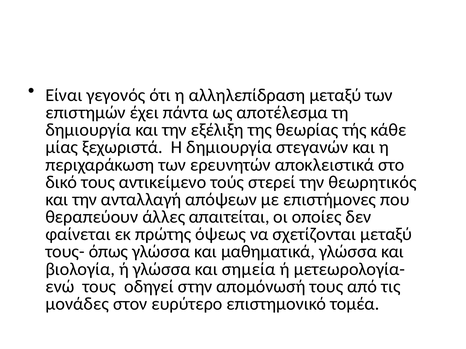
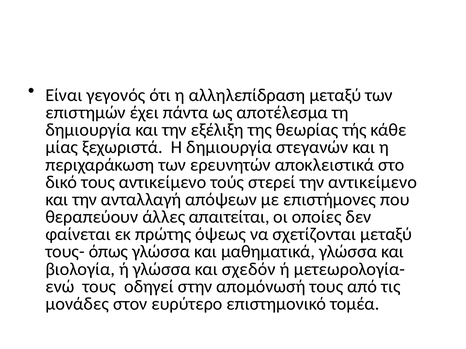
την θεωρητικός: θεωρητικός -> αντικείμενο
σημεία: σημεία -> σχεδόν
